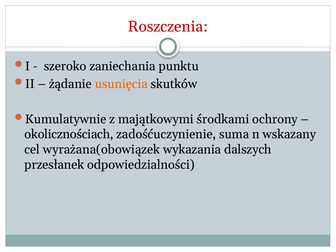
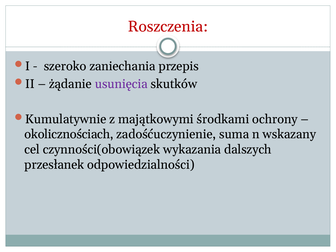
punktu: punktu -> przepis
usunięcia colour: orange -> purple
wyrażana(obowiązek: wyrażana(obowiązek -> czynności(obowiązek
